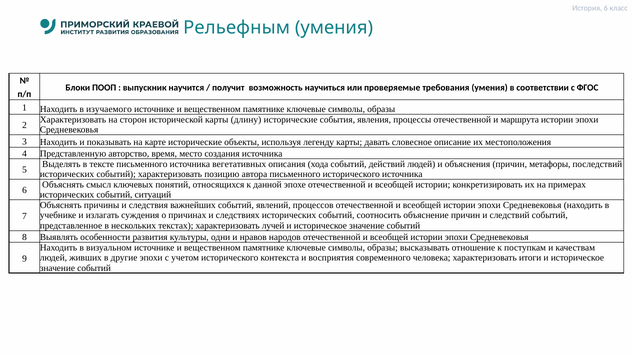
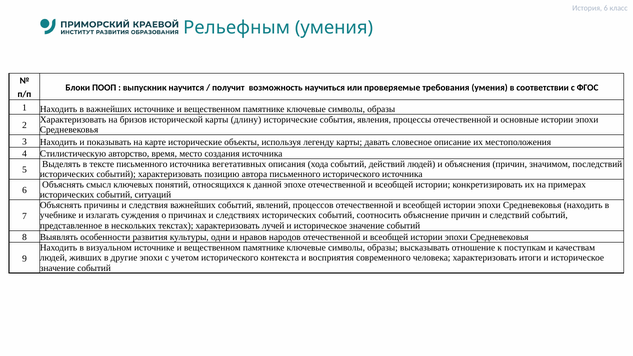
в изучаемого: изучаемого -> важнейших
сторон: сторон -> бризов
маршрута: маршрута -> основные
Представленную: Представленную -> Стилистическую
метафоры: метафоры -> значимом
